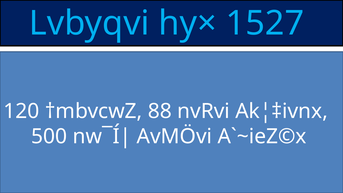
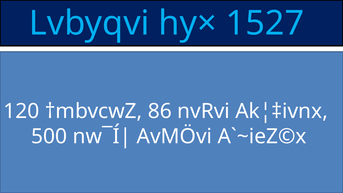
88: 88 -> 86
